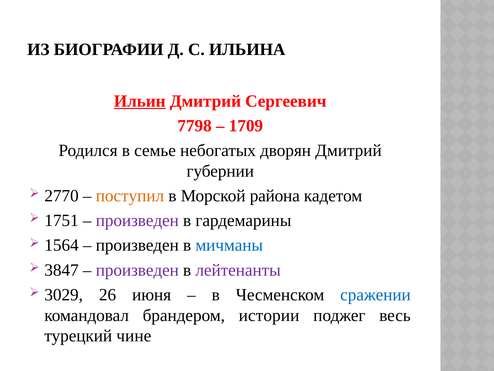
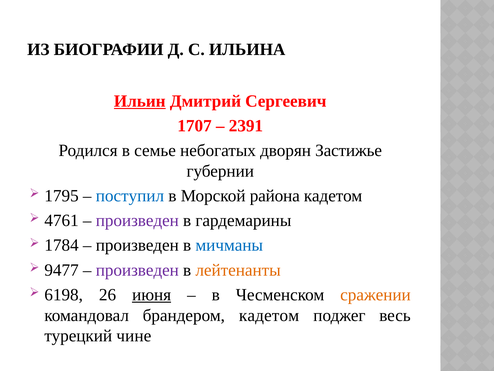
7798: 7798 -> 1707
1709: 1709 -> 2391
дворян Дмитрий: Дмитрий -> Застижье
2770: 2770 -> 1795
поступил colour: orange -> blue
1751: 1751 -> 4761
1564: 1564 -> 1784
3847: 3847 -> 9477
лейтенанты colour: purple -> orange
3029: 3029 -> 6198
июня underline: none -> present
сражении colour: blue -> orange
брандером истории: истории -> кадетом
